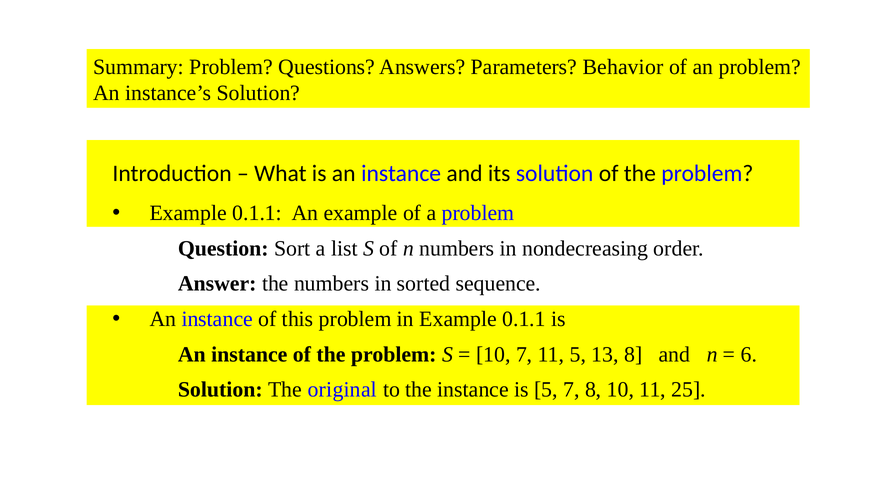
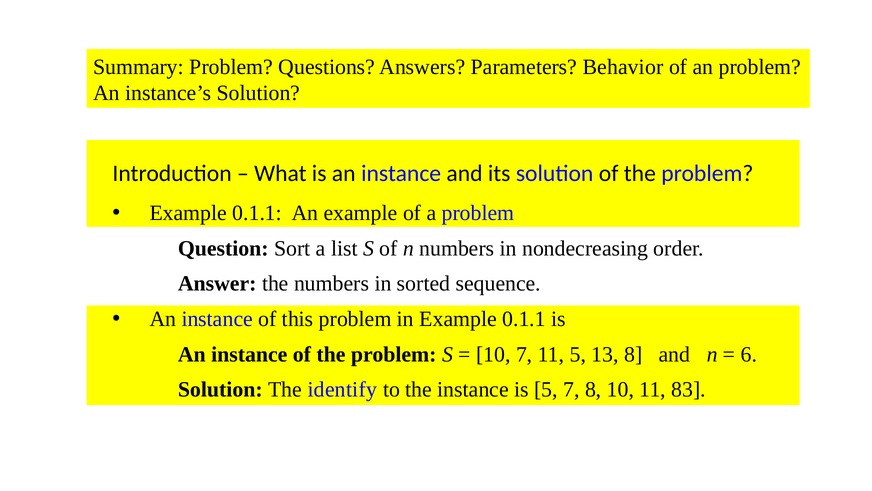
original: original -> identify
25: 25 -> 83
